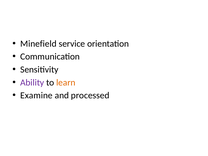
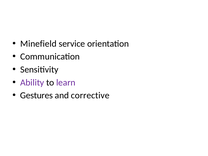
learn colour: orange -> purple
Examine: Examine -> Gestures
processed: processed -> corrective
